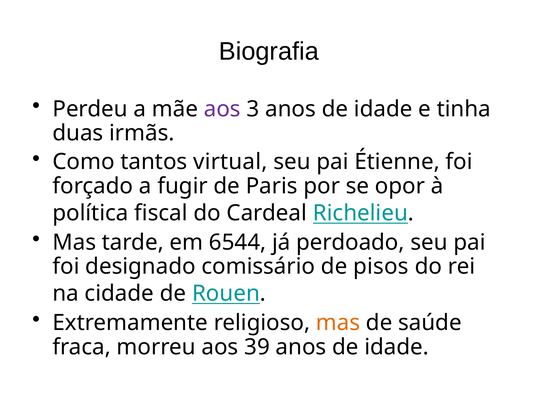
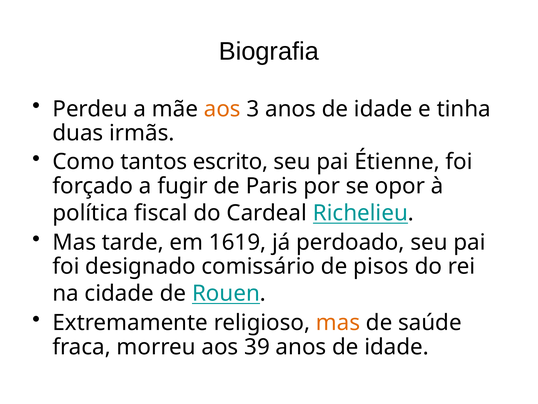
aos at (222, 109) colour: purple -> orange
virtual: virtual -> escrito
6544: 6544 -> 1619
